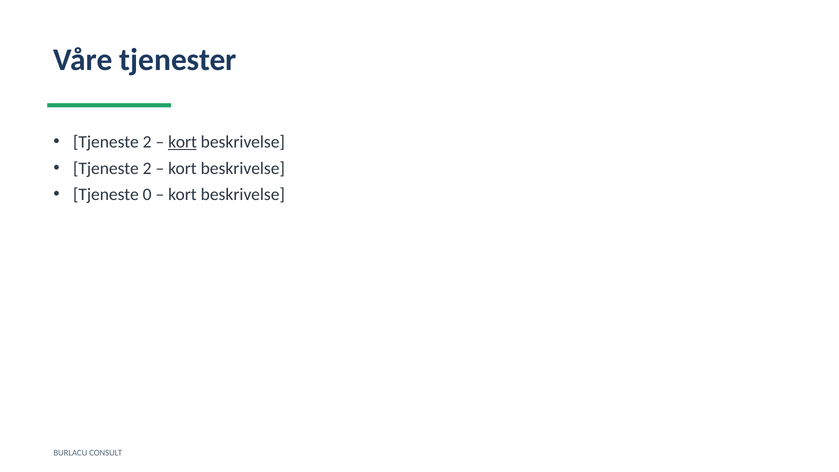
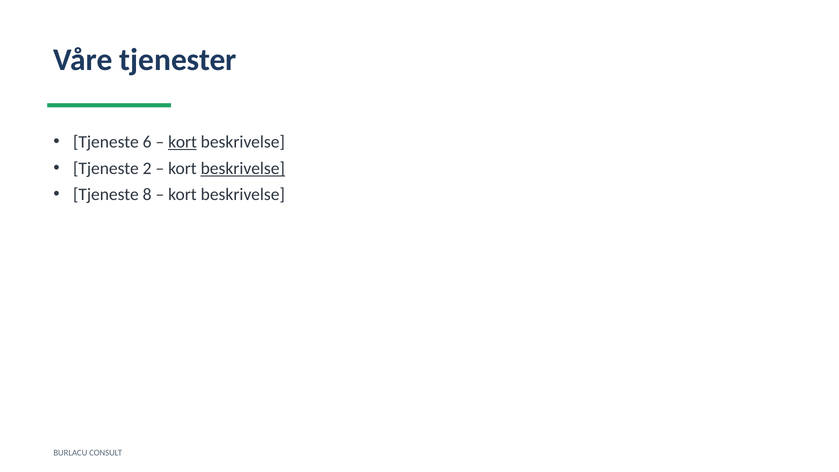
2 at (147, 142): 2 -> 6
beskrivelse at (243, 168) underline: none -> present
0: 0 -> 8
